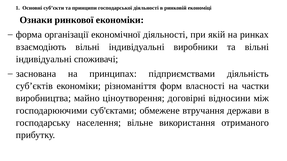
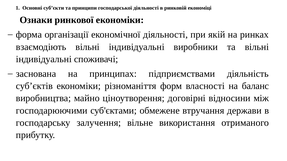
частки: частки -> баланс
населення: населення -> залучення
